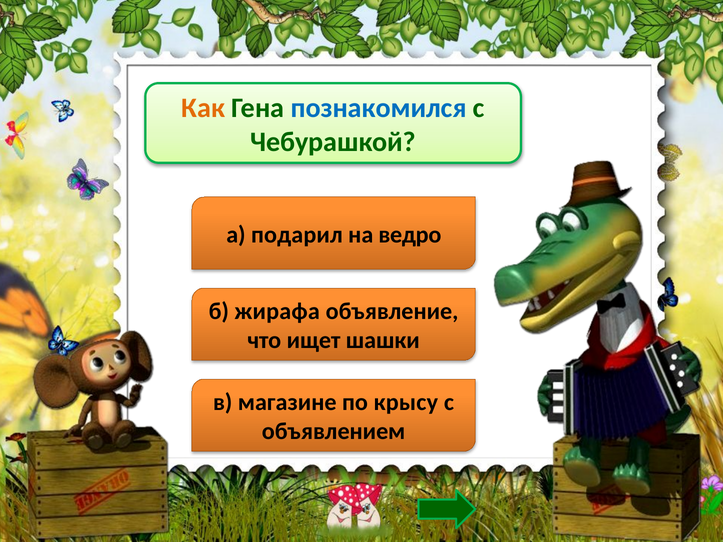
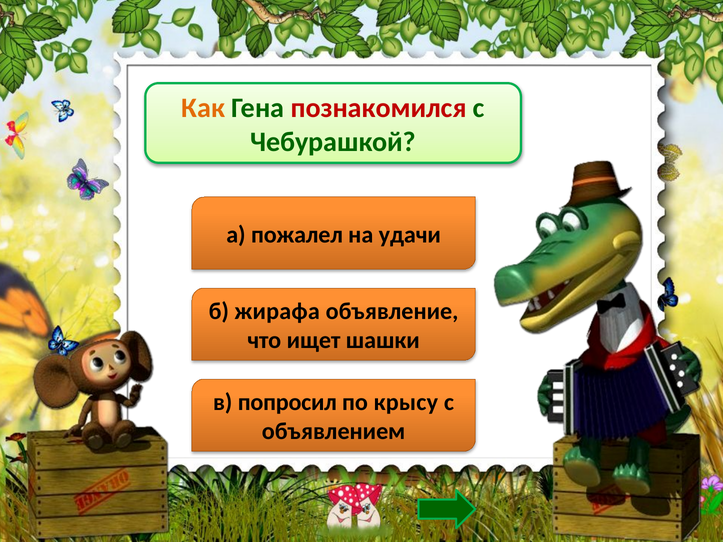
познакомился colour: blue -> red
подарил: подарил -> пожалел
ведро: ведро -> удачи
магазине: магазине -> попросил
